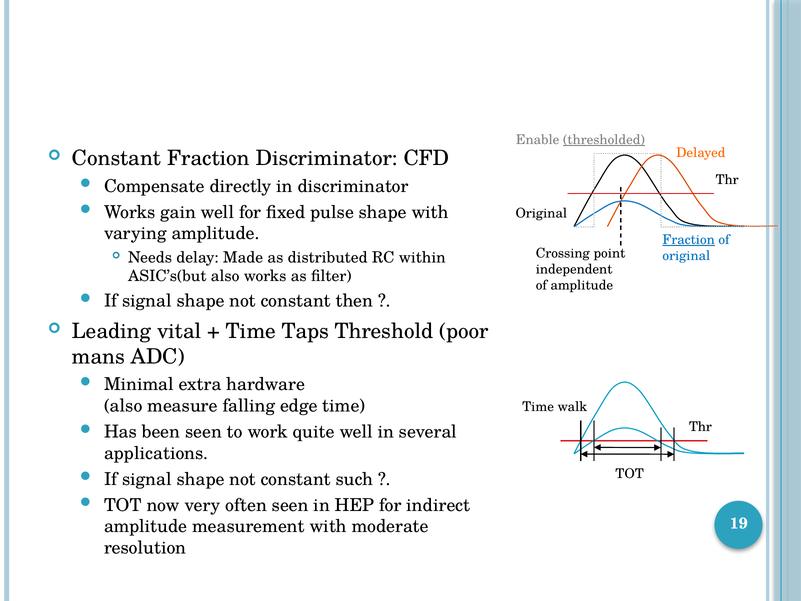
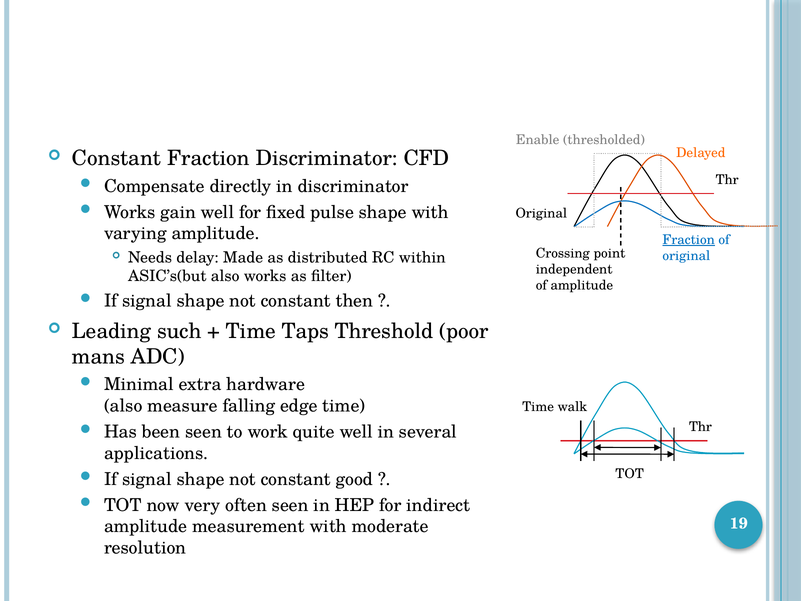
thresholded underline: present -> none
vital: vital -> such
such: such -> good
